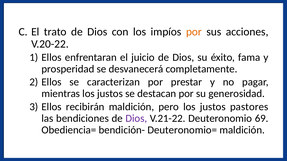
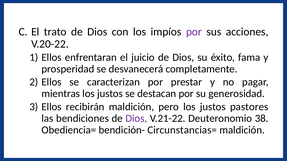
por at (194, 32) colour: orange -> purple
69: 69 -> 38
Deuteronomio=: Deuteronomio= -> Circunstancias=
